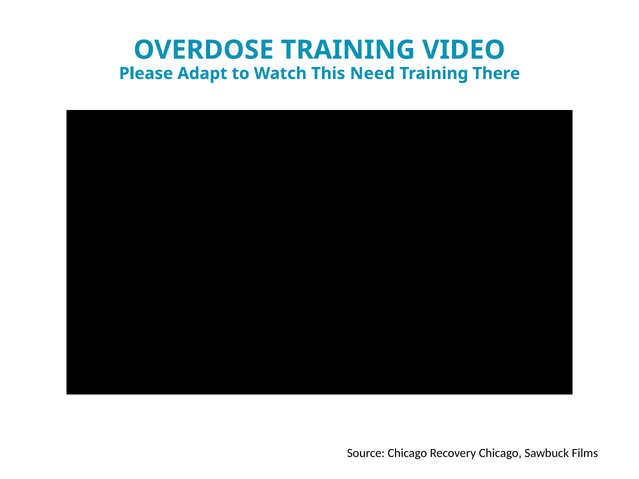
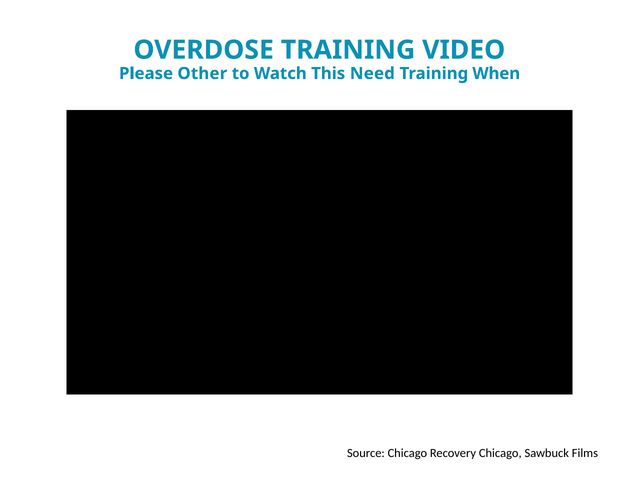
Adapt: Adapt -> Other
There: There -> When
